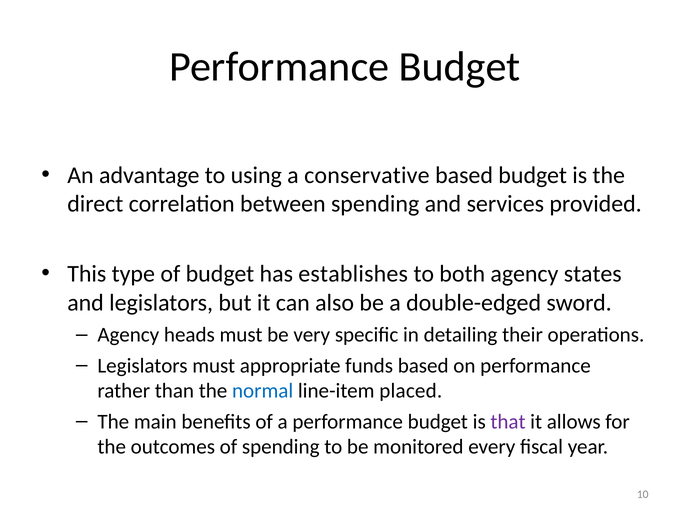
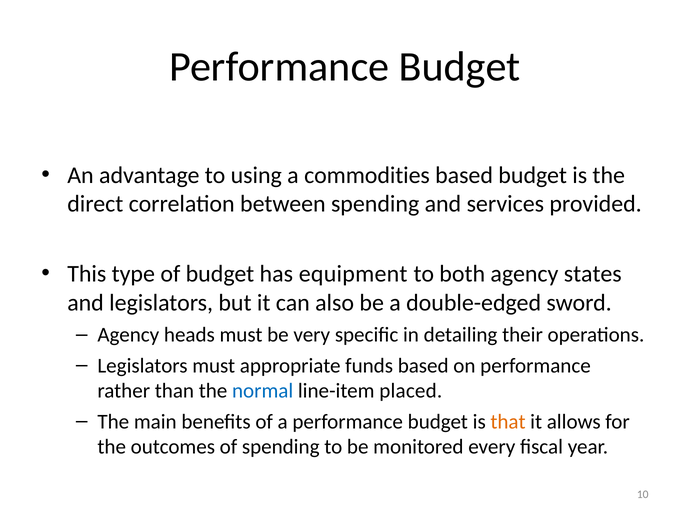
conservative: conservative -> commodities
establishes: establishes -> equipment
that colour: purple -> orange
